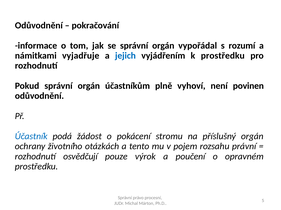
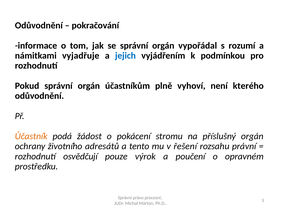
k prostředku: prostředku -> podmínkou
povinen: povinen -> kterého
Účastník colour: blue -> orange
otázkách: otázkách -> adresátů
pojem: pojem -> řešení
